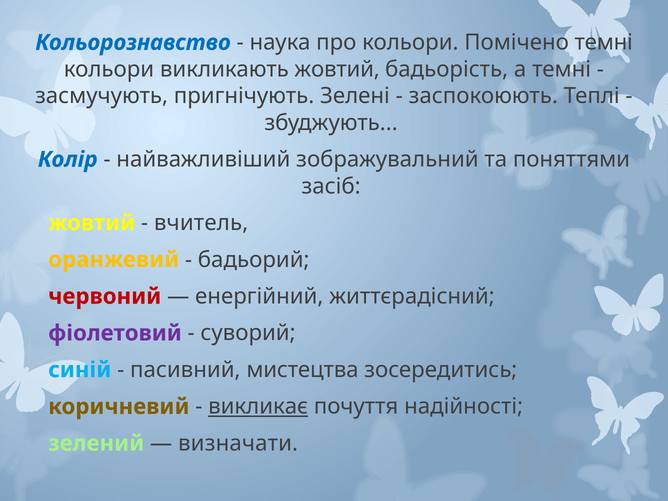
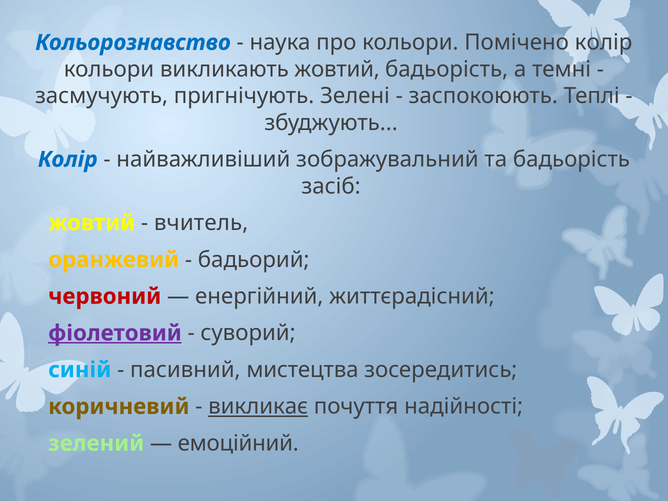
Помічено темні: темні -> колір
та поняттями: поняттями -> бадьорість
фіолетовий underline: none -> present
визначати: визначати -> емоційний
